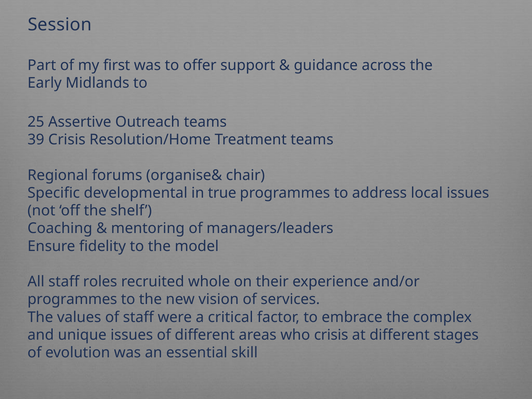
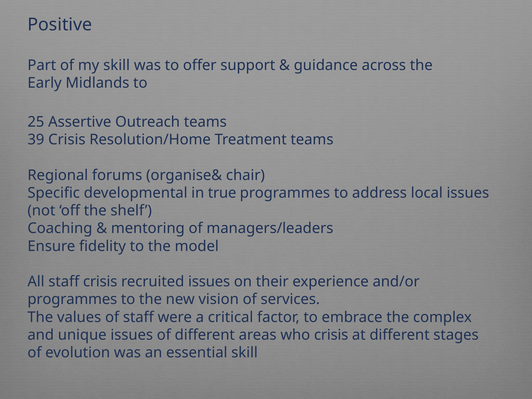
Session: Session -> Positive
my first: first -> skill
staff roles: roles -> crisis
recruited whole: whole -> issues
